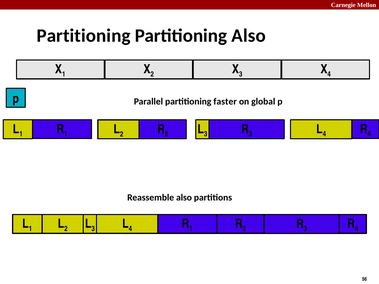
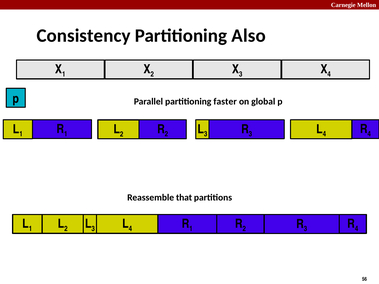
Partitioning at (84, 36): Partitioning -> Consistency
Reassemble also: also -> that
